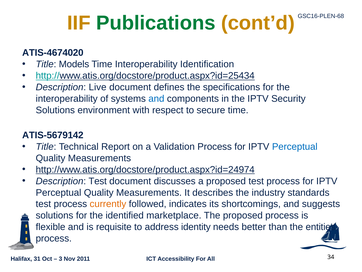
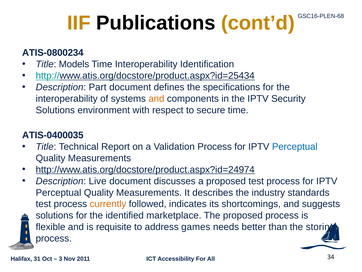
Publications colour: green -> black
ATIS-4674020: ATIS-4674020 -> ATIS-0800234
Live: Live -> Part
and at (156, 99) colour: blue -> orange
ATIS-5679142: ATIS-5679142 -> ATIS-0400035
Description Test: Test -> Live
identity: identity -> games
entities: entities -> storing
